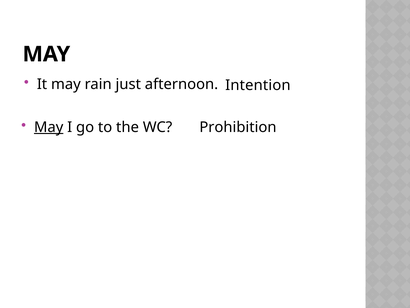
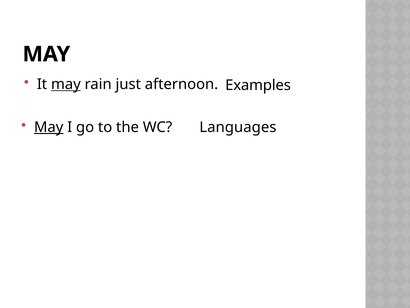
may at (66, 84) underline: none -> present
Intention: Intention -> Examples
Prohibition: Prohibition -> Languages
